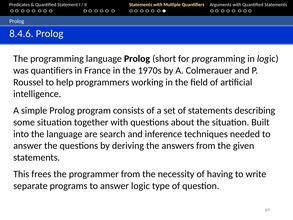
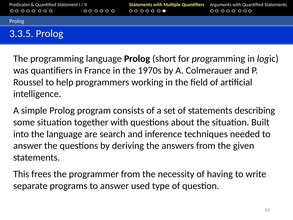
8.4.6: 8.4.6 -> 3.3.5
answer logic: logic -> used
